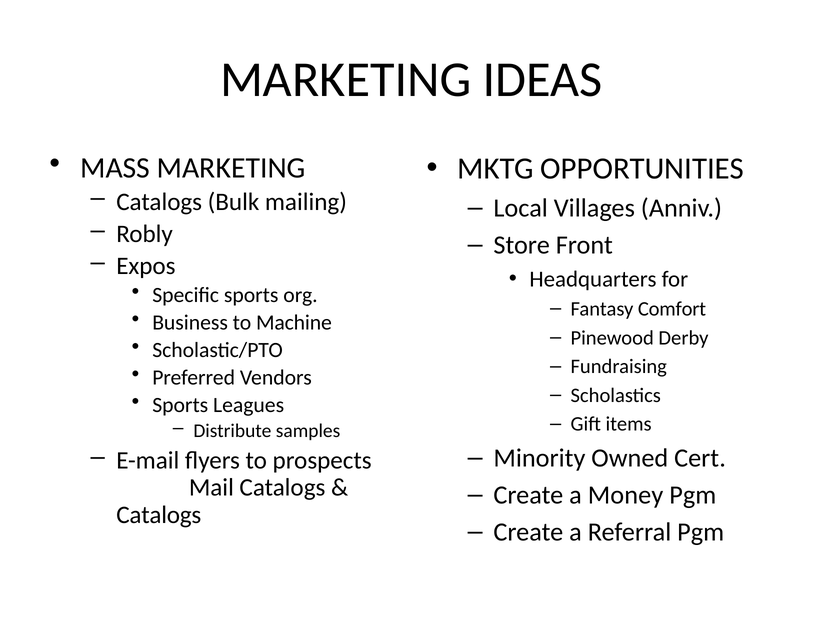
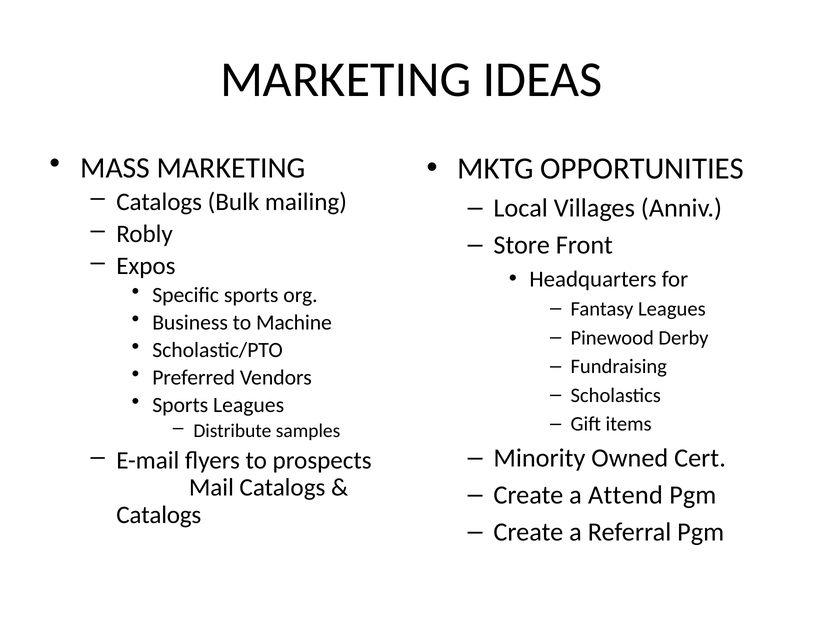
Fantasy Comfort: Comfort -> Leagues
Money: Money -> Attend
